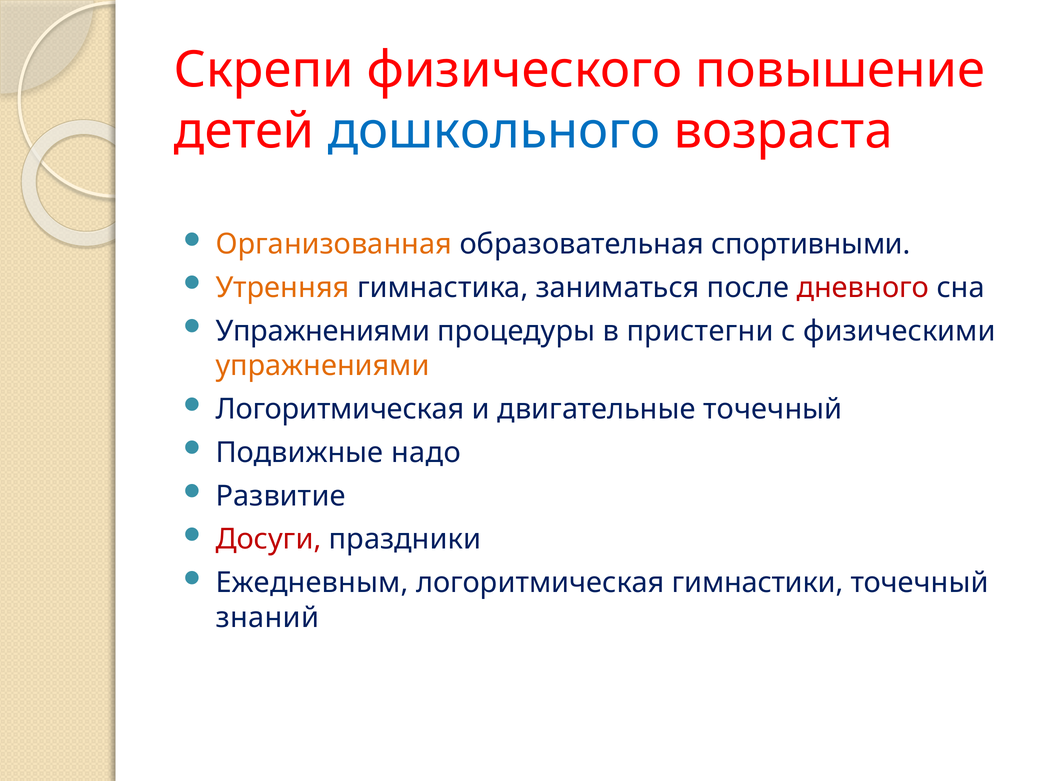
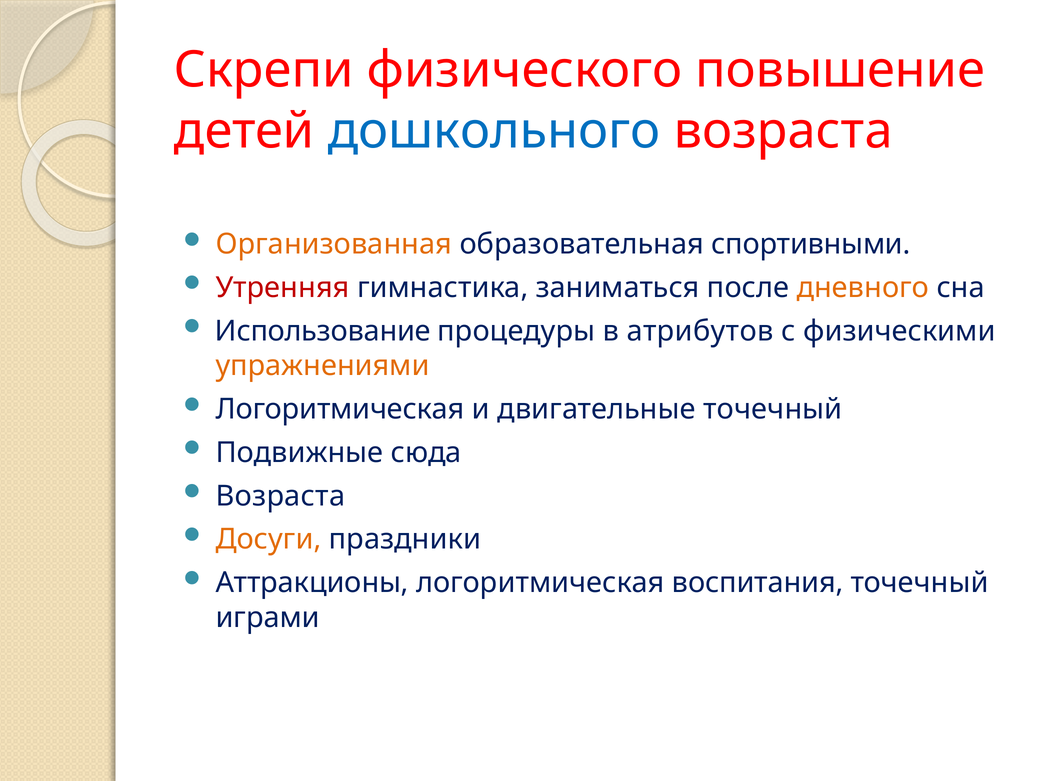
Утренняя colour: orange -> red
дневного colour: red -> orange
Упражнениями at (323, 331): Упражнениями -> Использование
пристегни: пристегни -> атрибутов
надо: надо -> сюда
Развитие at (281, 496): Развитие -> Возраста
Досуги colour: red -> orange
Ежедневным: Ежедневным -> Аттракционы
гимнастики: гимнастики -> воспитания
знаний: знаний -> играми
